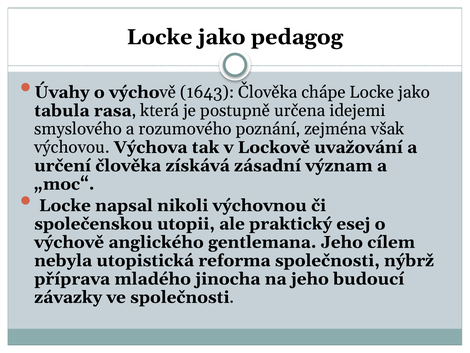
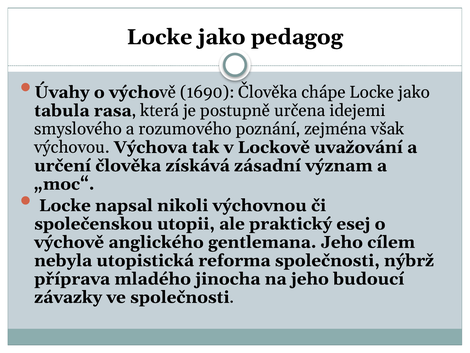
1643: 1643 -> 1690
